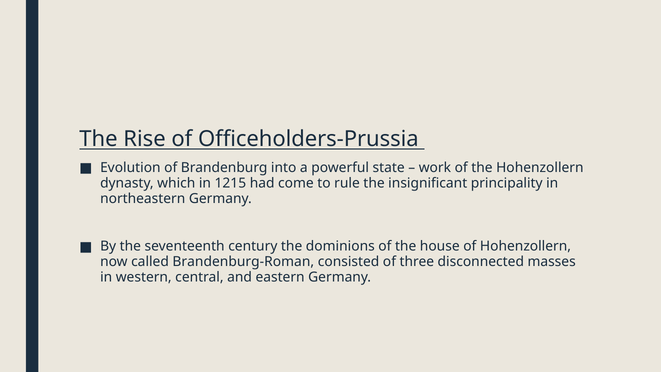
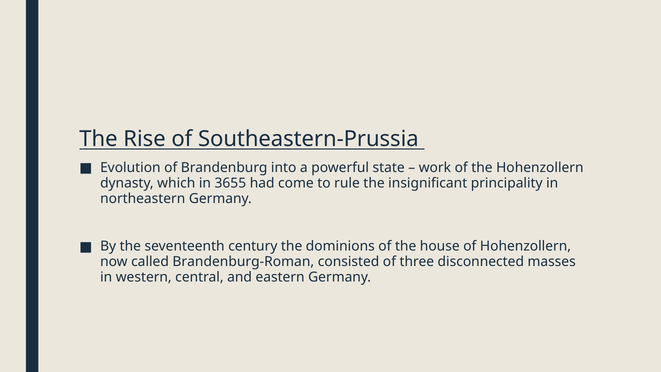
Officeholders-Prussia: Officeholders-Prussia -> Southeastern-Prussia
1215: 1215 -> 3655
